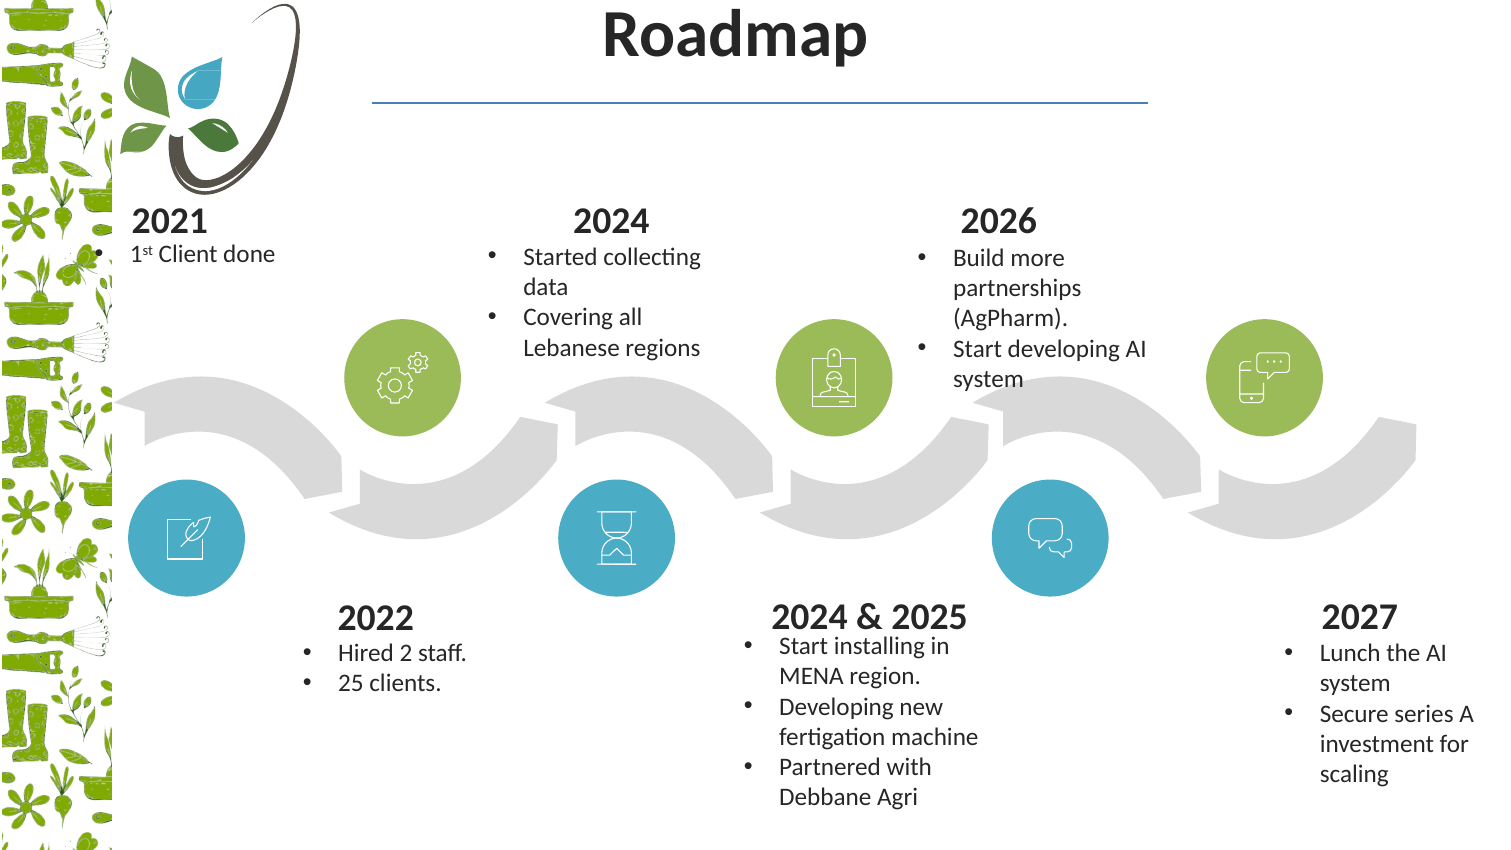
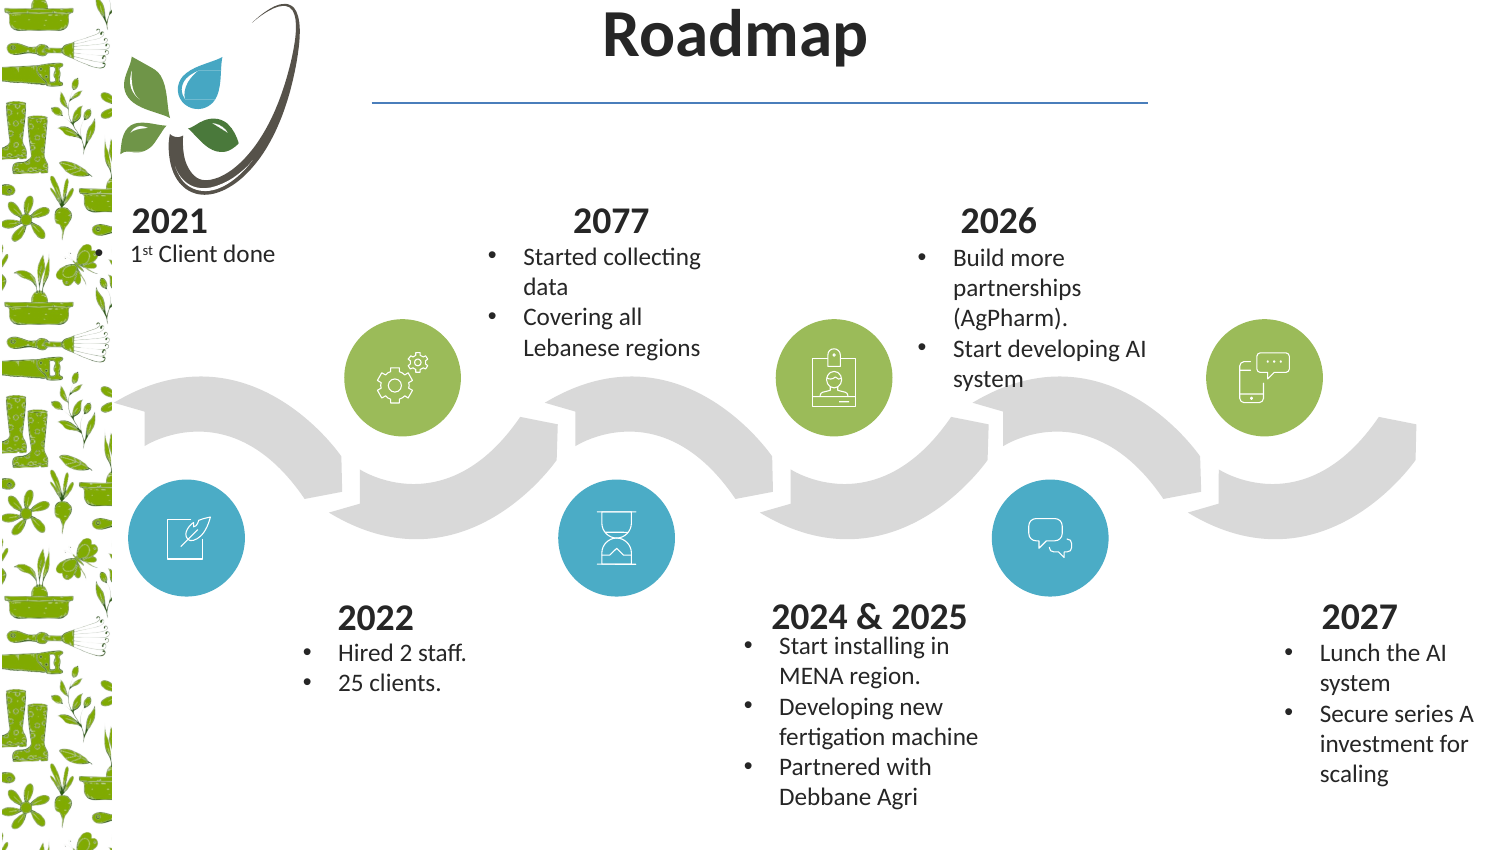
2024 at (611, 221): 2024 -> 2077
